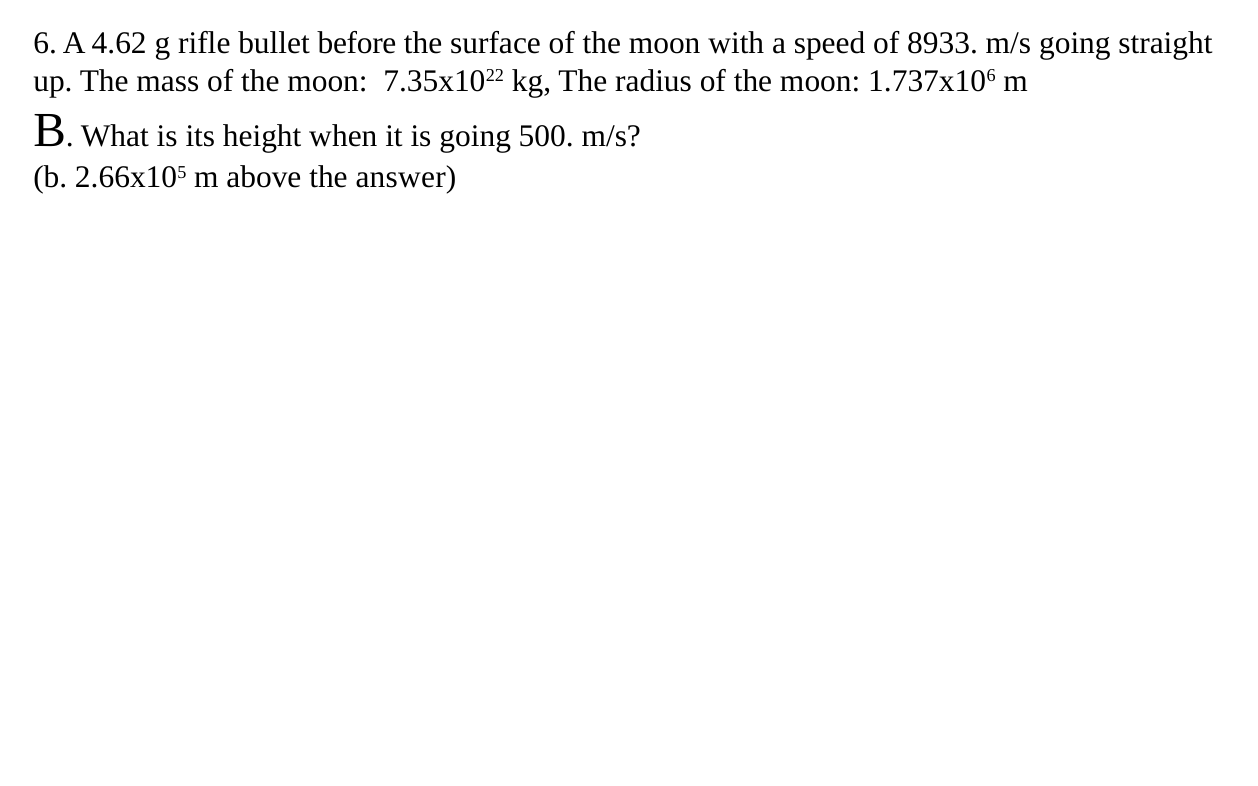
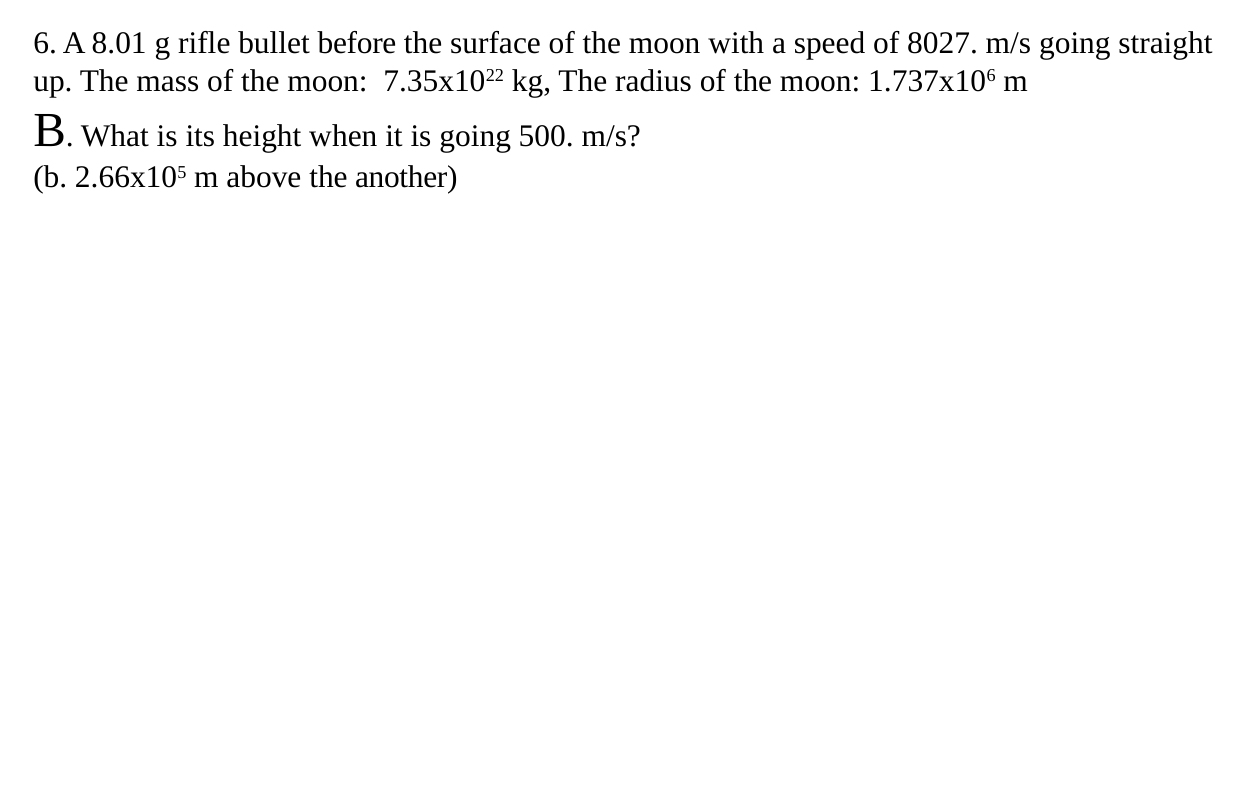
4.62: 4.62 -> 8.01
8933: 8933 -> 8027
answer: answer -> another
